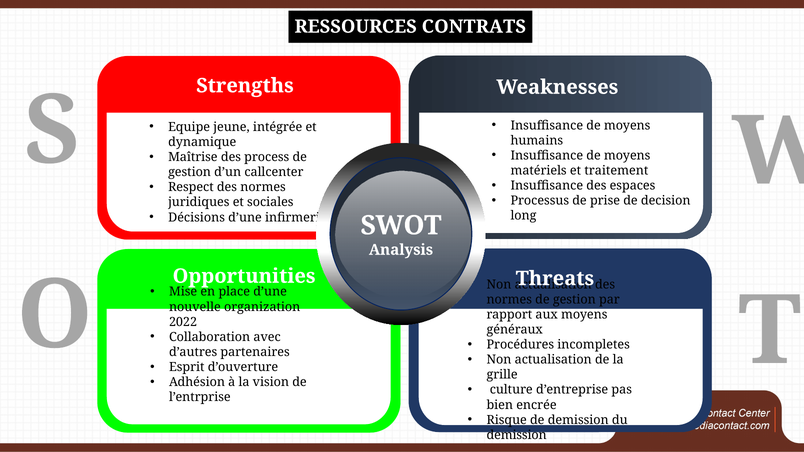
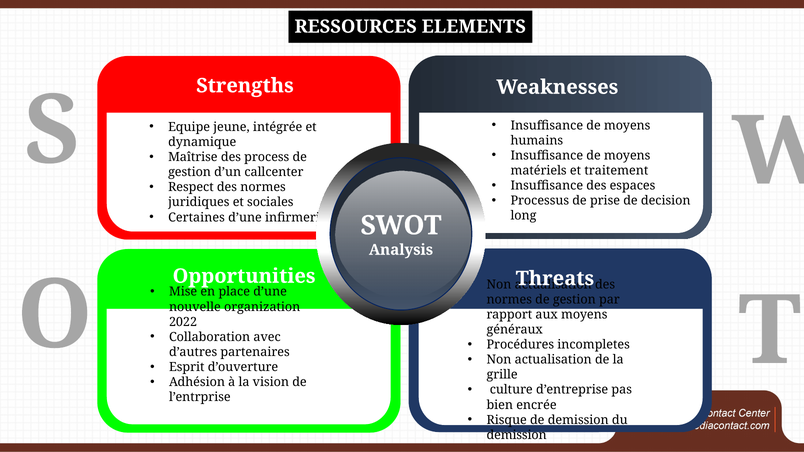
CONTRATS: CONTRATS -> ELEMENTS
Décisions: Décisions -> Certaines
